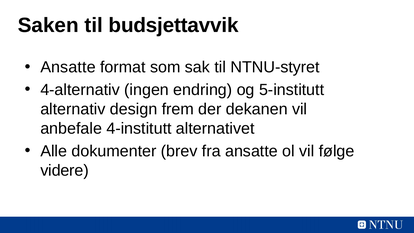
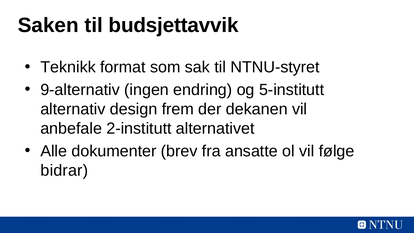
Ansatte at (68, 67): Ansatte -> Teknikk
4-alternativ: 4-alternativ -> 9-alternativ
4-institutt: 4-institutt -> 2-institutt
videre: videre -> bidrar
